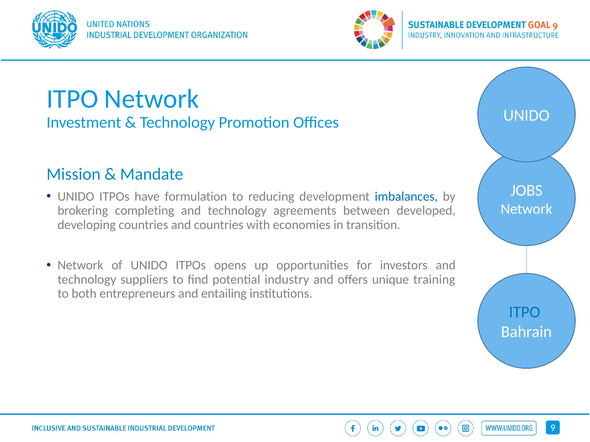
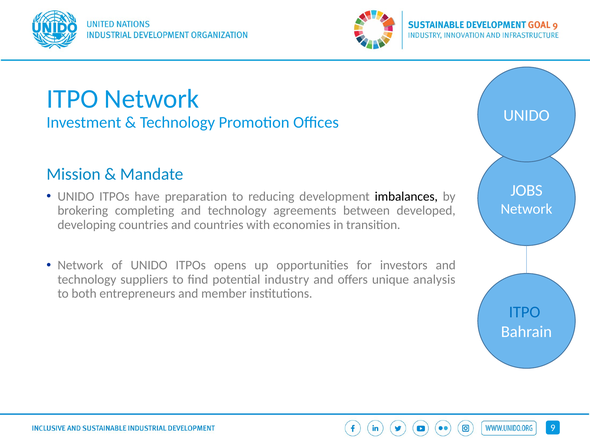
formulation: formulation -> preparation
imbalances colour: blue -> black
training: training -> analysis
entailing: entailing -> member
